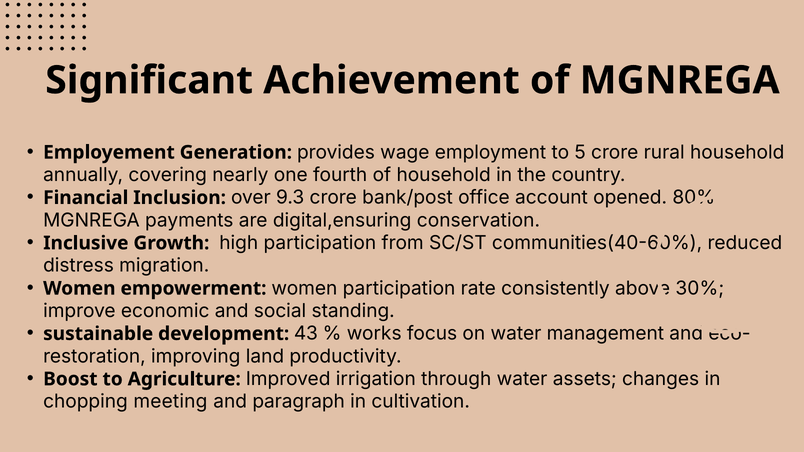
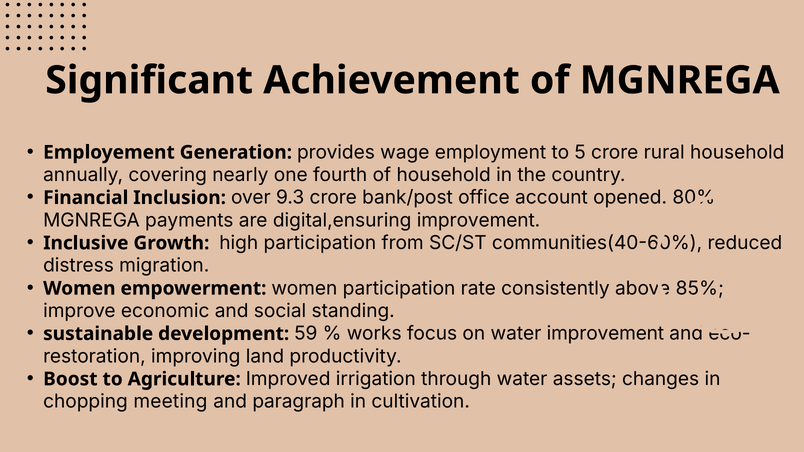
digital,ensuring conservation: conservation -> improvement
30%: 30% -> 85%
43: 43 -> 59
water management: management -> improvement
